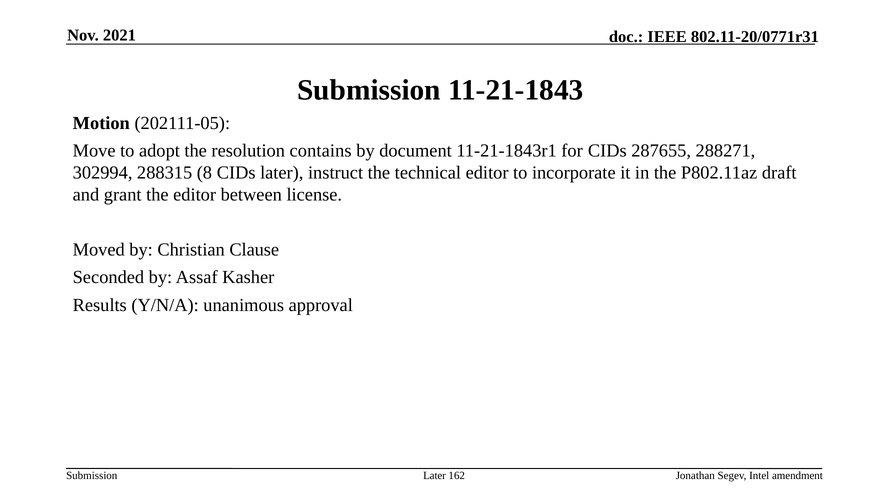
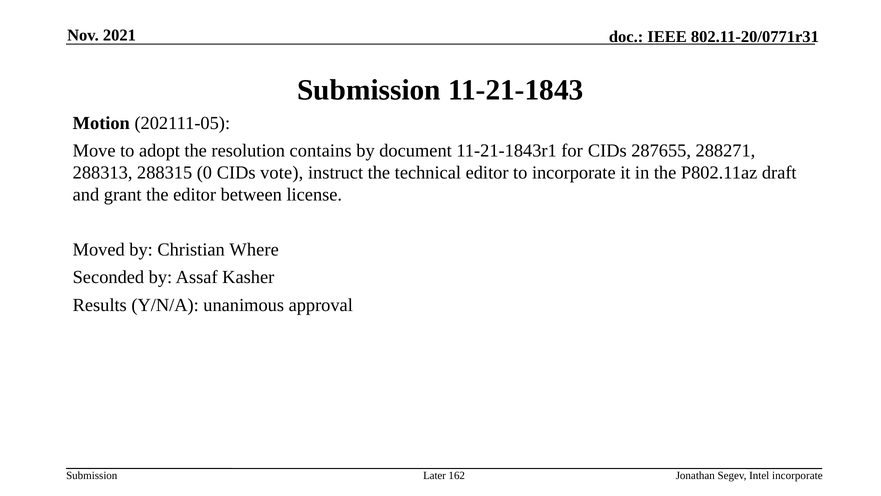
302994: 302994 -> 288313
8: 8 -> 0
CIDs later: later -> vote
Clause: Clause -> Where
Intel amendment: amendment -> incorporate
